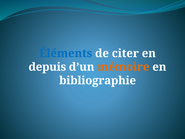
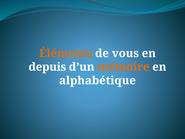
Éléments colour: blue -> orange
citer: citer -> vous
bibliographie: bibliographie -> alphabétique
